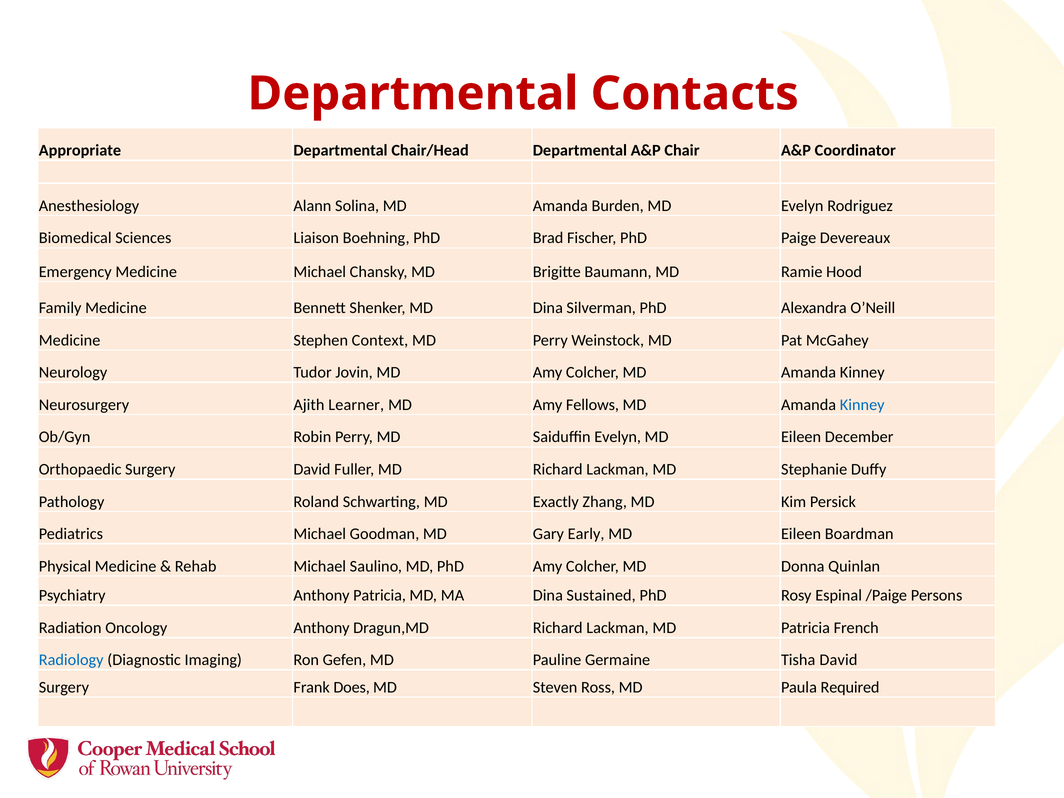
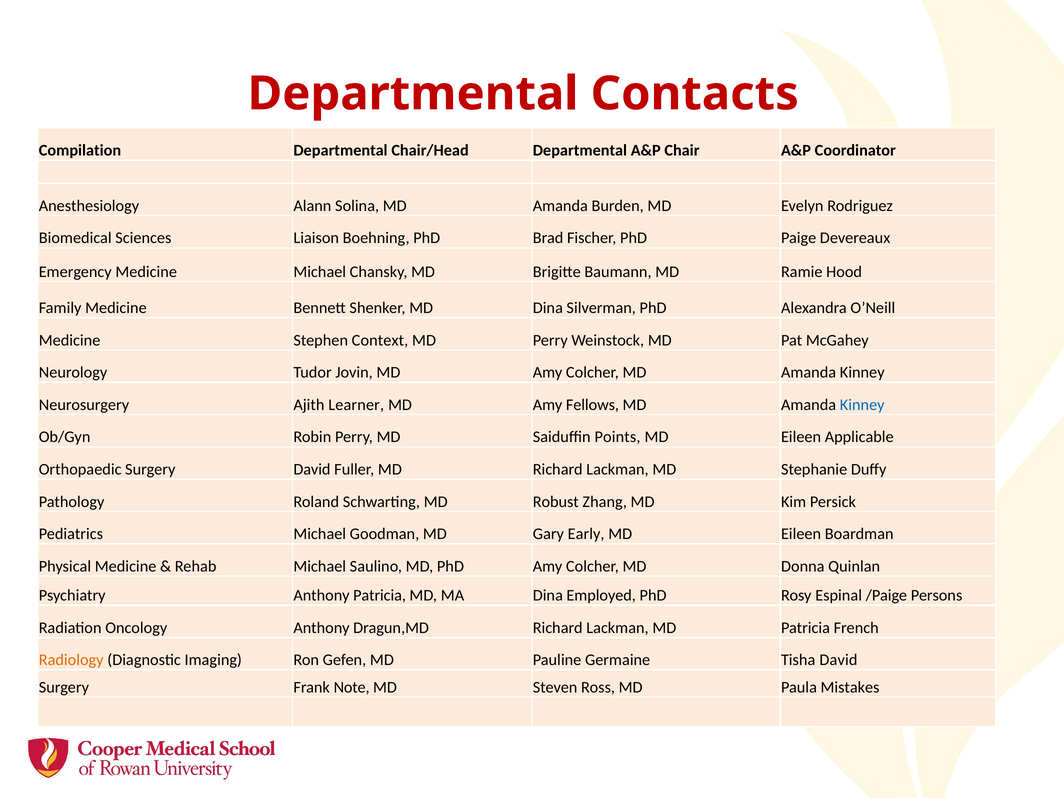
Appropriate: Appropriate -> Compilation
Saiduffin Evelyn: Evelyn -> Points
December: December -> Applicable
Exactly: Exactly -> Robust
Sustained: Sustained -> Employed
Radiology colour: blue -> orange
Does: Does -> Note
Required: Required -> Mistakes
